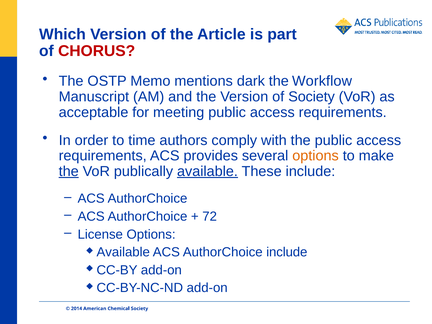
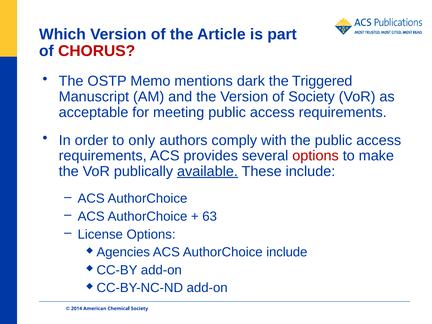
Workflow: Workflow -> Triggered
time: time -> only
options at (316, 156) colour: orange -> red
the at (69, 171) underline: present -> none
72: 72 -> 63
Available at (123, 252): Available -> Agencies
